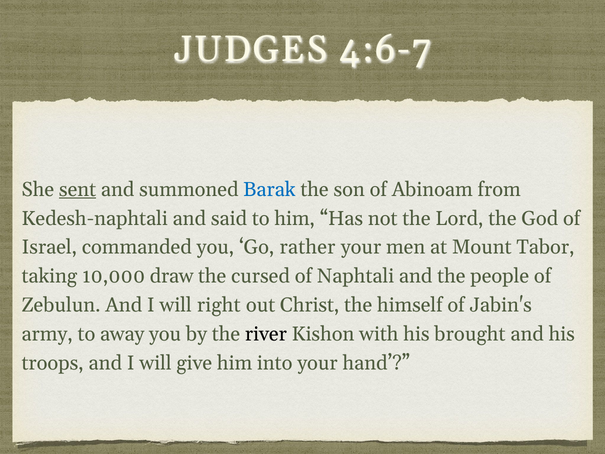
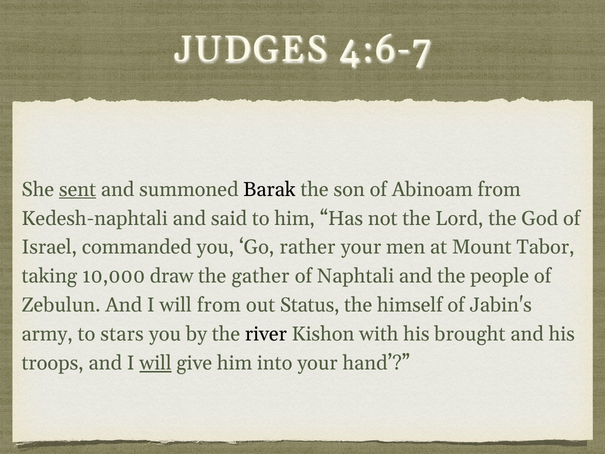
Barak colour: blue -> black
cursed: cursed -> gather
will right: right -> from
Christ: Christ -> Status
away: away -> stars
will at (156, 363) underline: none -> present
